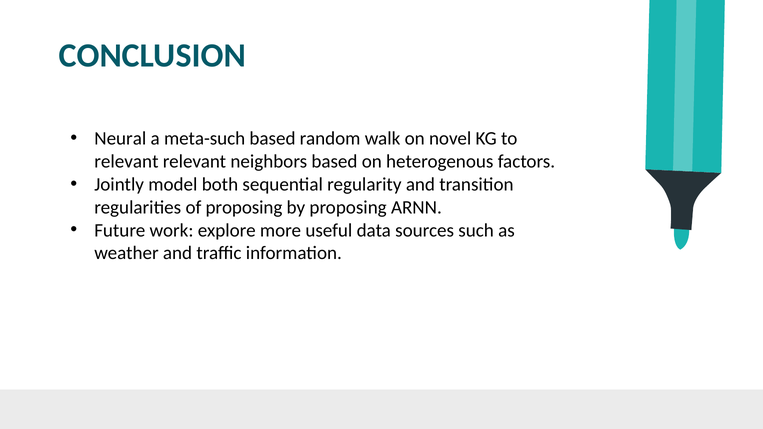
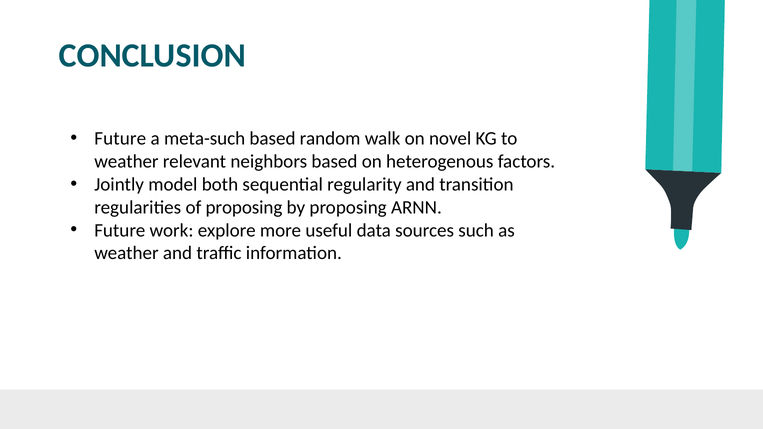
Neural at (120, 139): Neural -> Future
relevant at (126, 162): relevant -> weather
